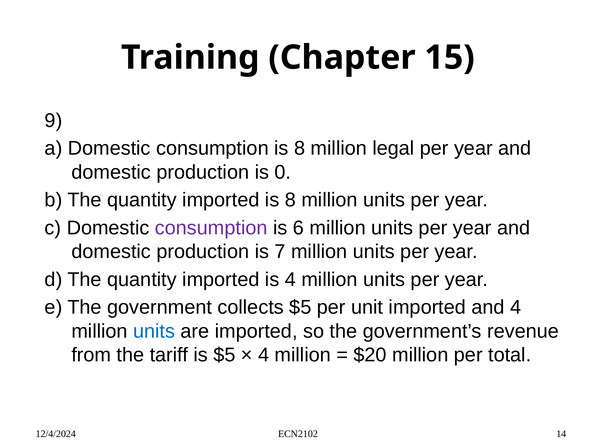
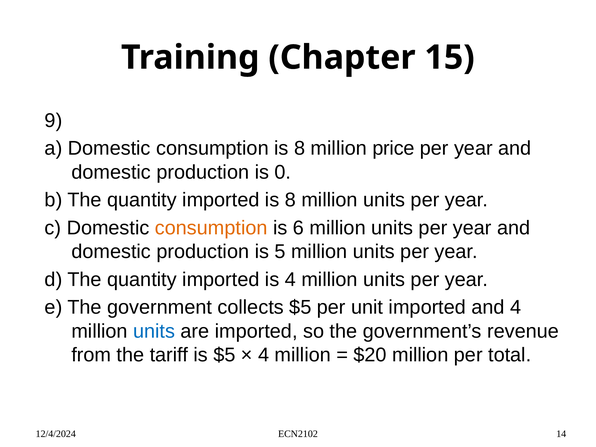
legal: legal -> price
consumption at (211, 228) colour: purple -> orange
7: 7 -> 5
